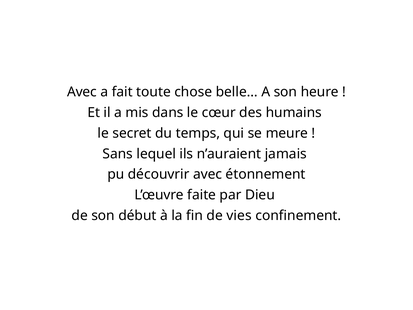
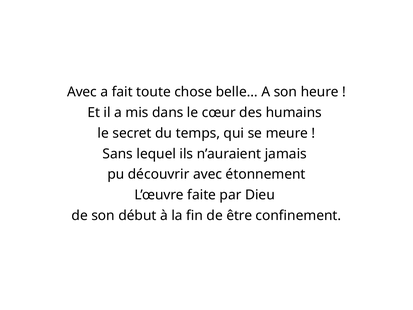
vies: vies -> être
